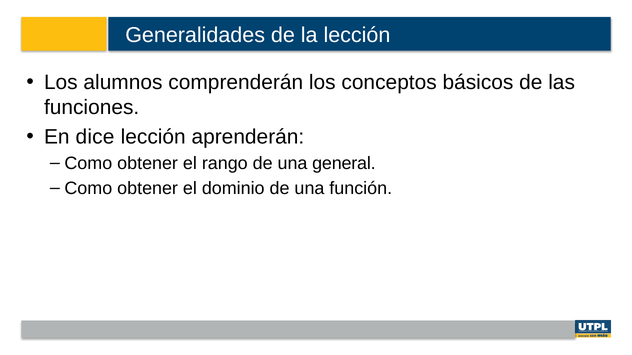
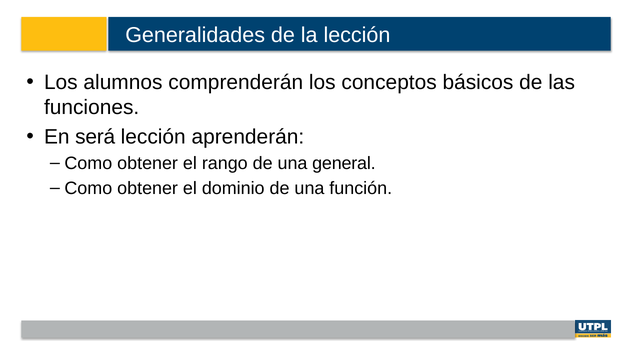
dice: dice -> será
